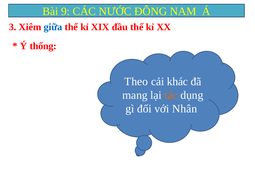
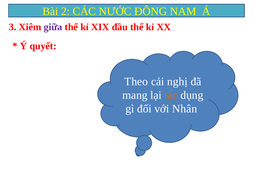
9: 9 -> 2
giữa colour: blue -> purple
thống: thống -> quyết
khác: khác -> nghị
